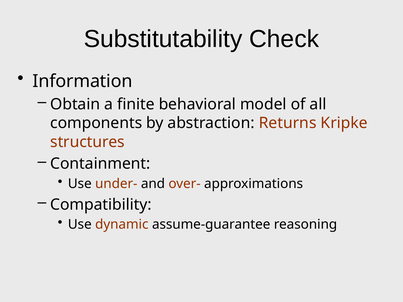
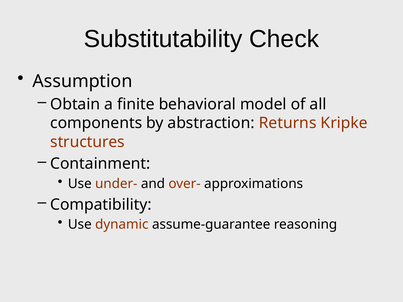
Information: Information -> Assumption
